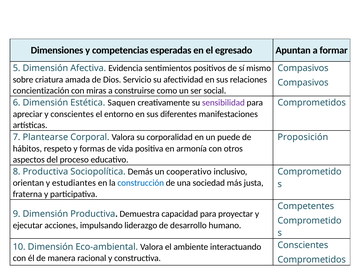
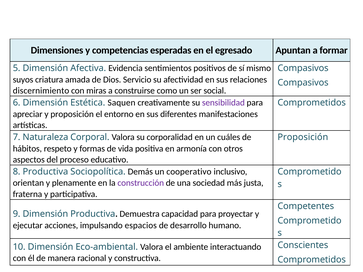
sobre: sobre -> suyos
concientización: concientización -> discernimiento
y conscientes: conscientes -> proposición
Plantearse: Plantearse -> Naturaleza
puede: puede -> cuáles
estudiantes: estudiantes -> plenamente
construcción colour: blue -> purple
liderazgo: liderazgo -> espacios
